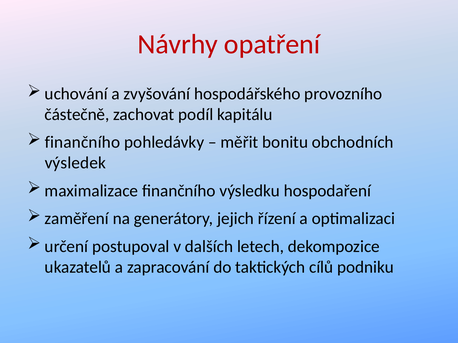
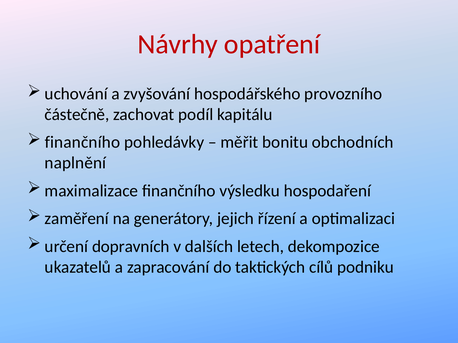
výsledek: výsledek -> naplnění
postupoval: postupoval -> dopravních
